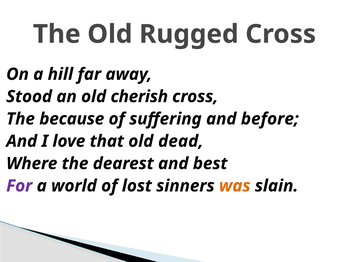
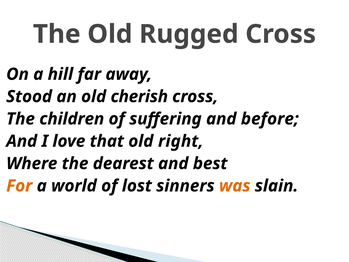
because: because -> children
dead: dead -> right
For colour: purple -> orange
